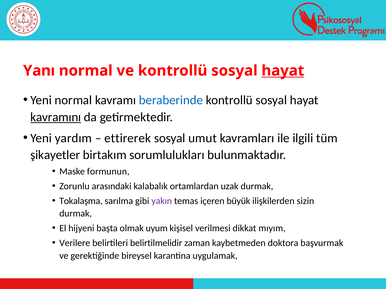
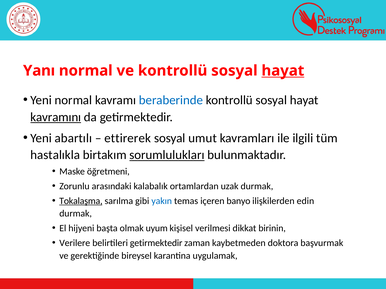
yardım: yardım -> abartılı
şikayetler: şikayetler -> hastalıkla
sorumlulukları underline: none -> present
formunun: formunun -> öğretmeni
Tokalaşma underline: none -> present
yakın colour: purple -> blue
büyük: büyük -> banyo
sizin: sizin -> edin
mıyım: mıyım -> birinin
belirtileri belirtilmelidir: belirtilmelidir -> getirmektedir
